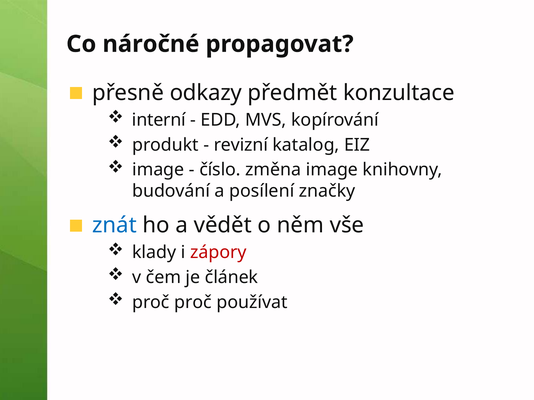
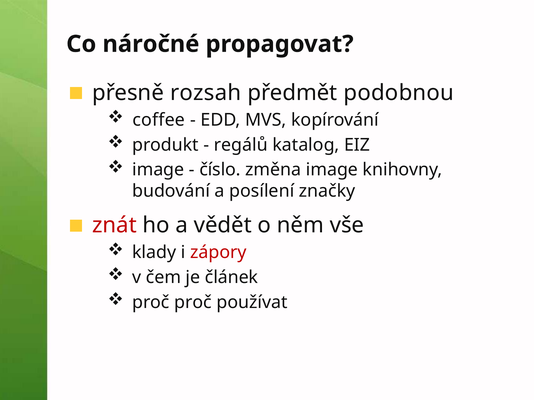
odkazy: odkazy -> rozsah
konzultace: konzultace -> podobnou
interní: interní -> coffee
revizní: revizní -> regálů
znát colour: blue -> red
